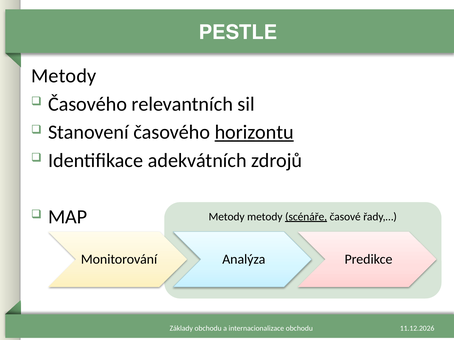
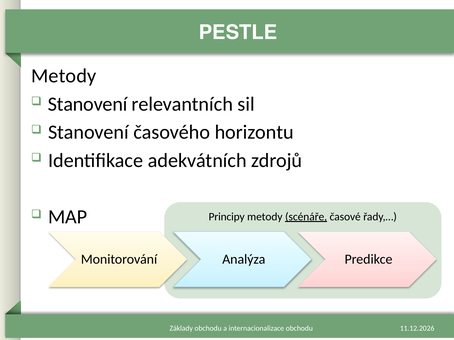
Časového at (88, 104): Časového -> Stanovení
horizontu underline: present -> none
Metody at (227, 217): Metody -> Principy
